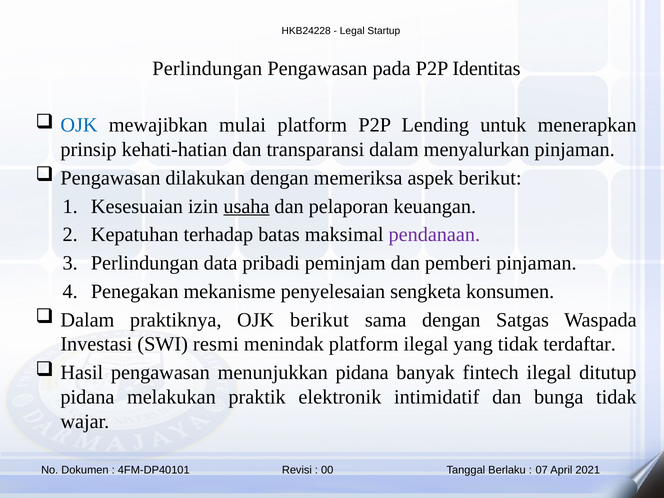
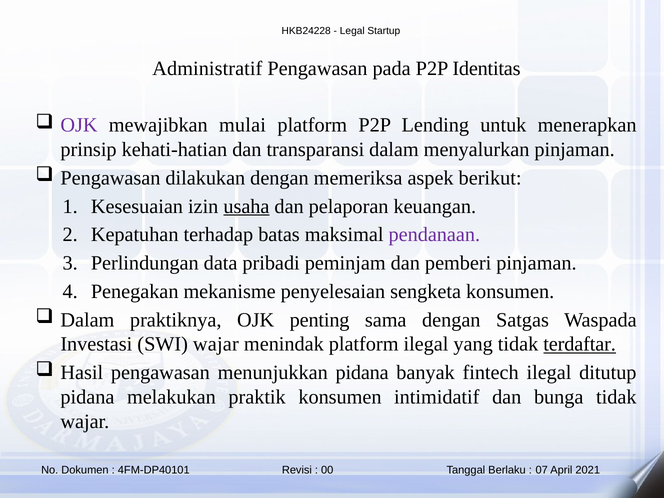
Perlindungan at (207, 68): Perlindungan -> Administratif
OJK at (79, 125) colour: blue -> purple
OJK berikut: berikut -> penting
SWI resmi: resmi -> wajar
terdaftar underline: none -> present
praktik elektronik: elektronik -> konsumen
